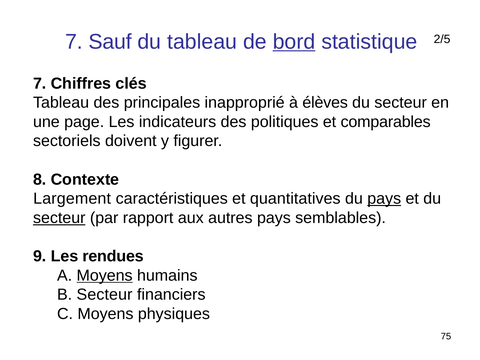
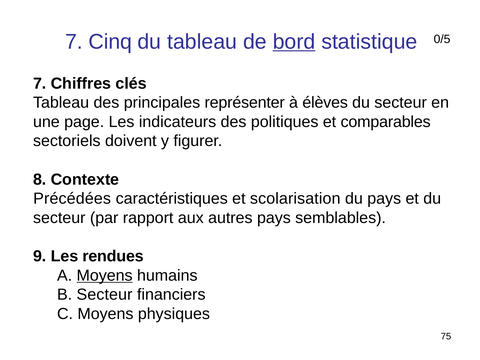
Sauf: Sauf -> Cinq
2/5: 2/5 -> 0/5
inapproprié: inapproprié -> représenter
Largement: Largement -> Précédées
quantitatives: quantitatives -> scolarisation
pays at (384, 199) underline: present -> none
secteur at (59, 218) underline: present -> none
